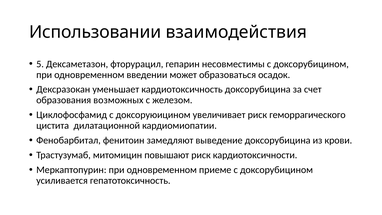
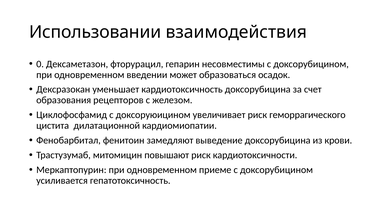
5: 5 -> 0
возможных: возможных -> рецепторов
